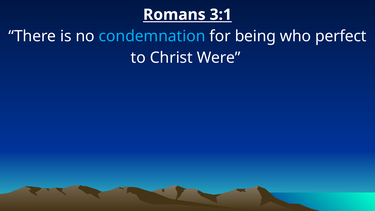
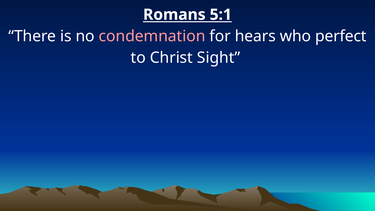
3:1: 3:1 -> 5:1
condemnation colour: light blue -> pink
being: being -> hears
Were: Were -> Sight
